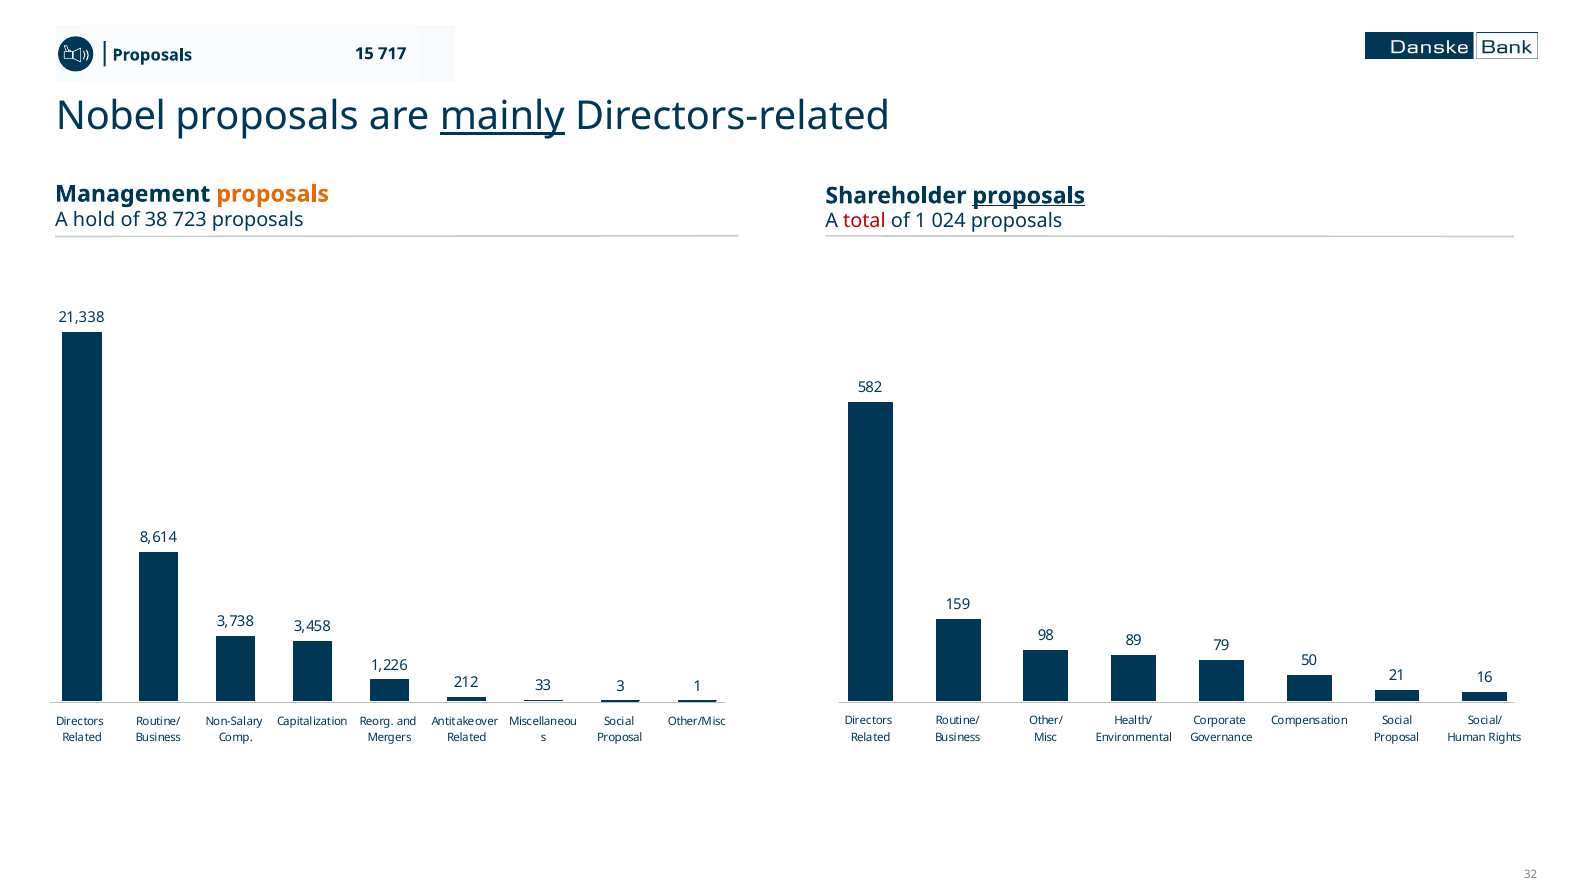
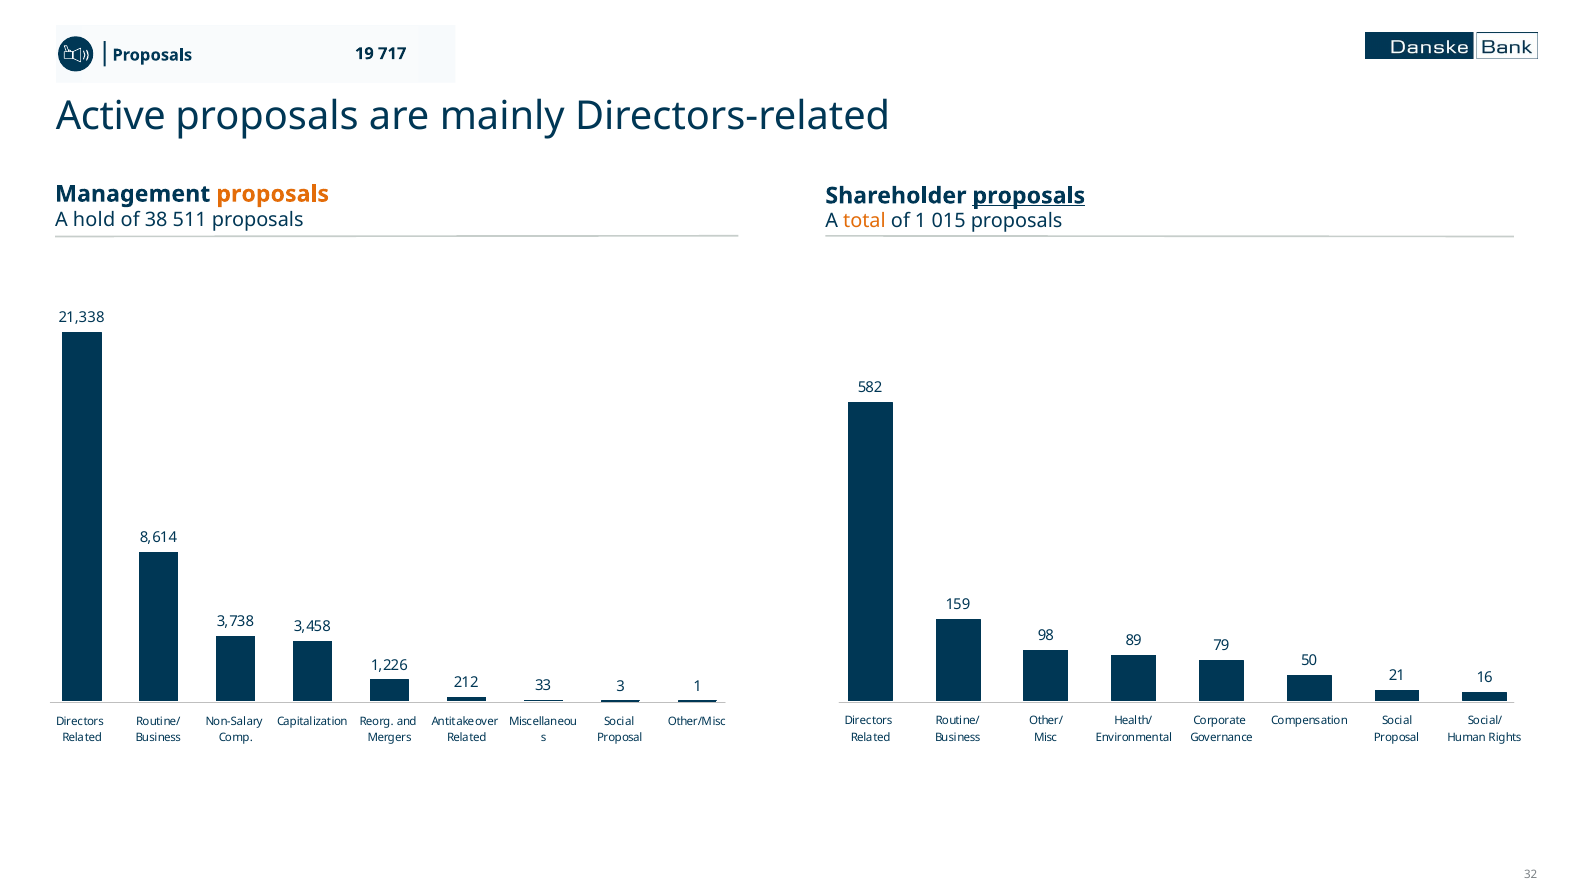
15: 15 -> 19
Nobel: Nobel -> Active
mainly underline: present -> none
723: 723 -> 511
total colour: red -> orange
024: 024 -> 015
